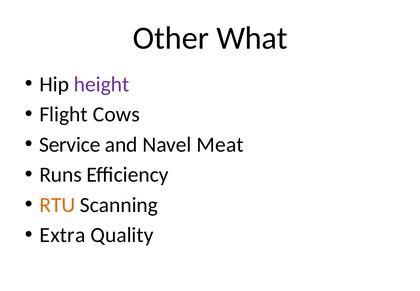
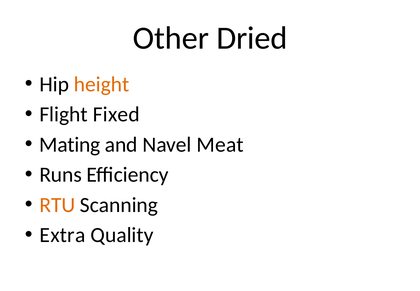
What: What -> Dried
height colour: purple -> orange
Cows: Cows -> Fixed
Service: Service -> Mating
